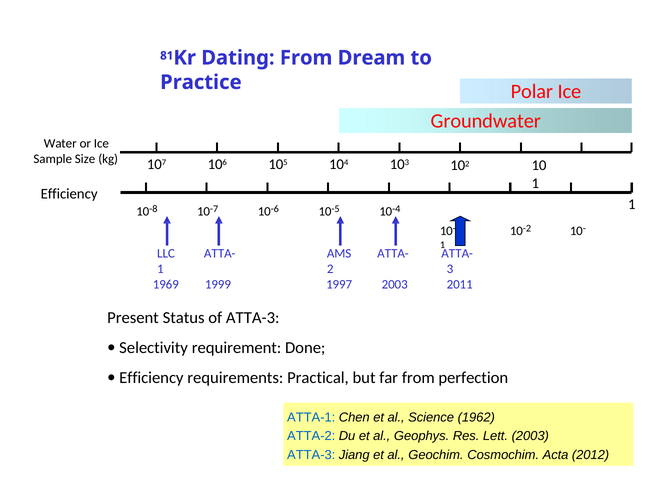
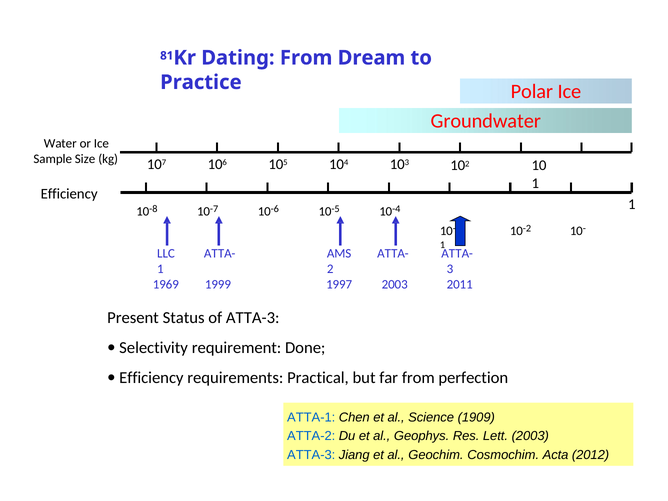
1962: 1962 -> 1909
